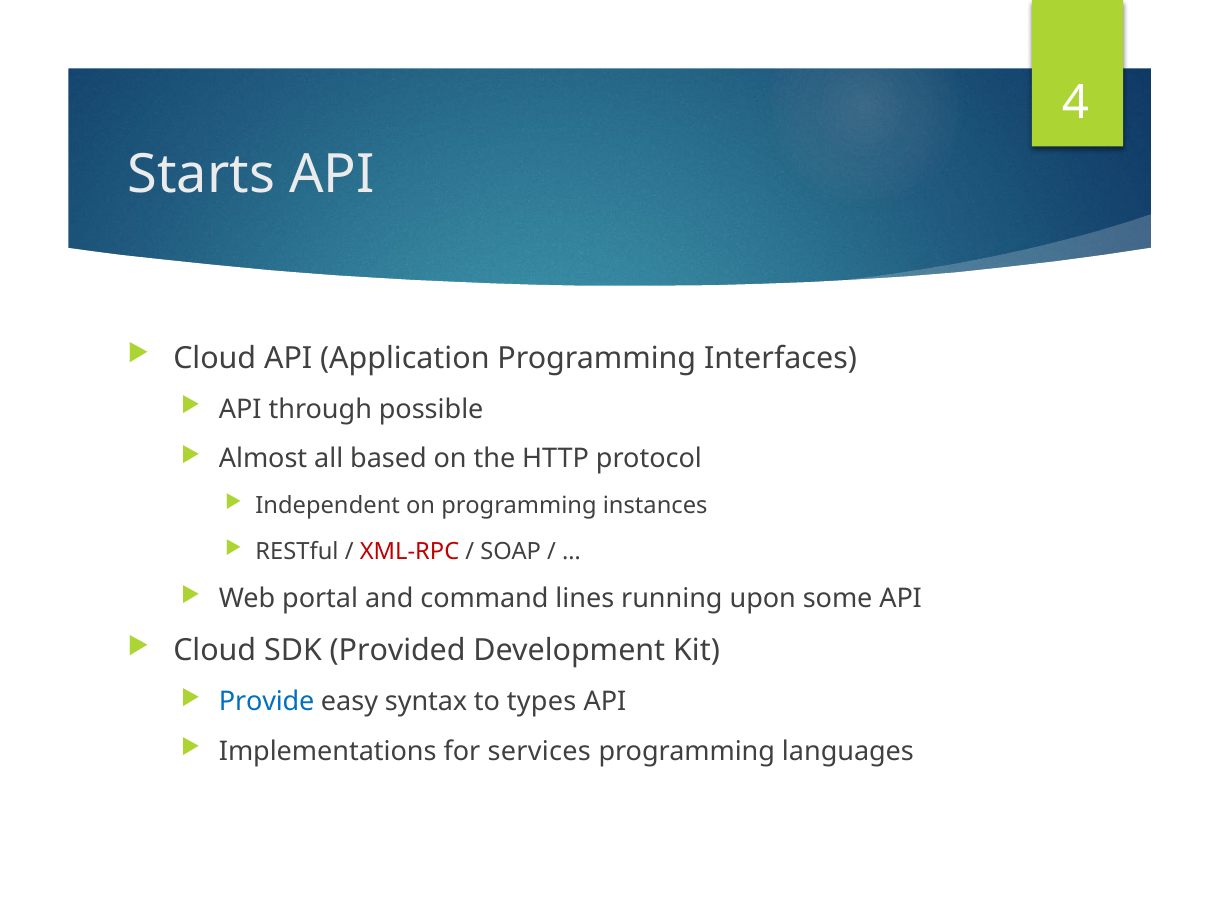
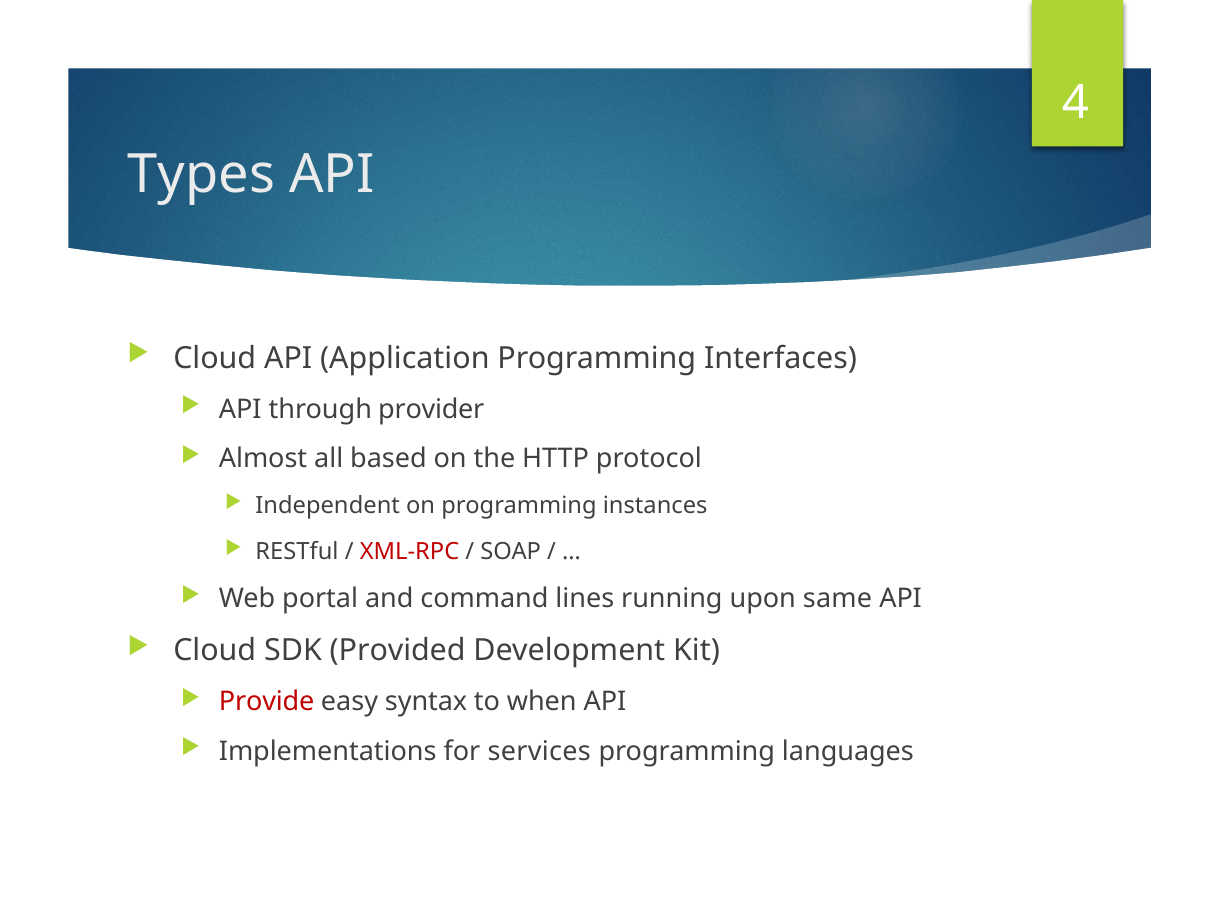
Starts: Starts -> Types
possible: possible -> provider
some: some -> same
Provide colour: blue -> red
types: types -> when
